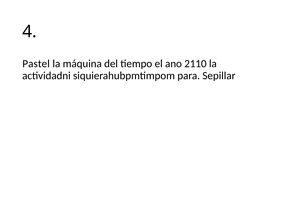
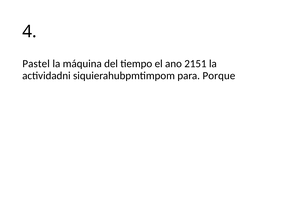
2110: 2110 -> 2151
Sepillar: Sepillar -> Porque
